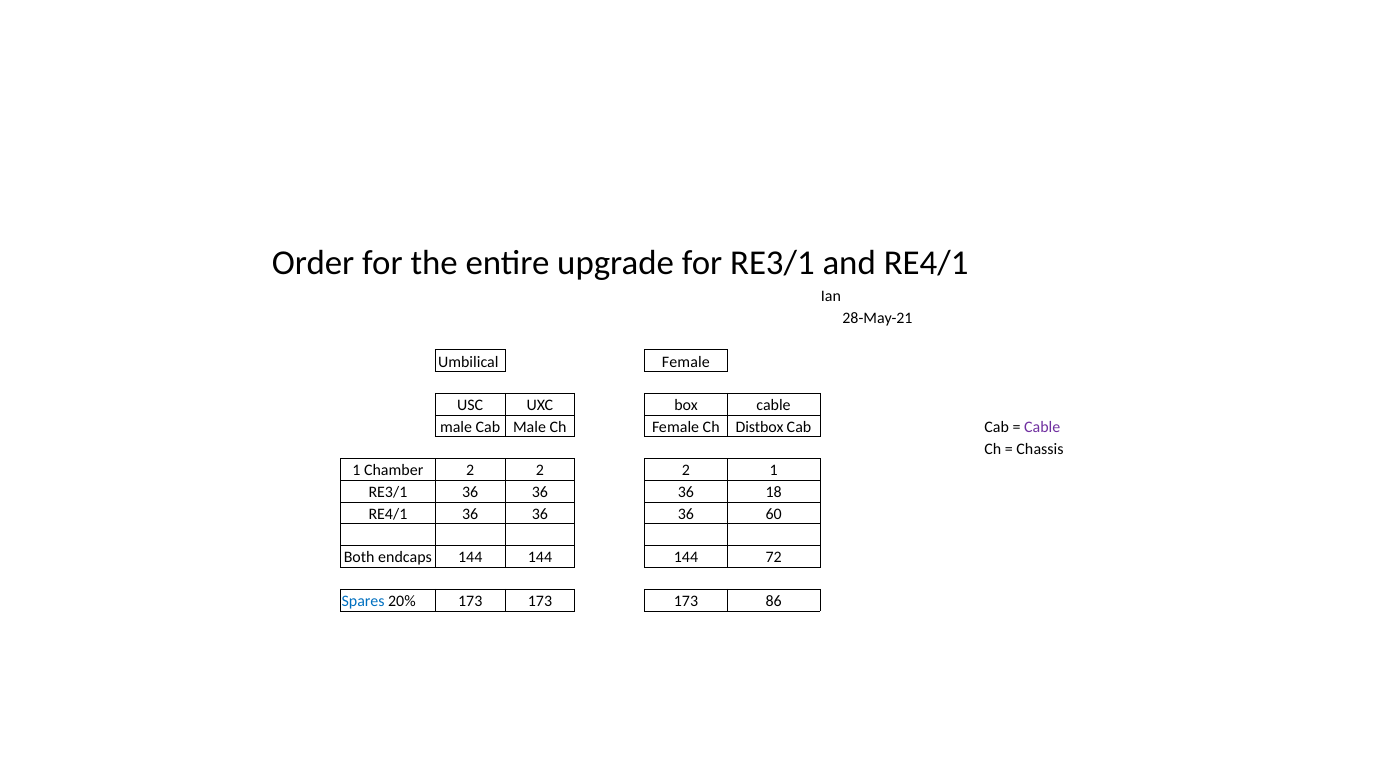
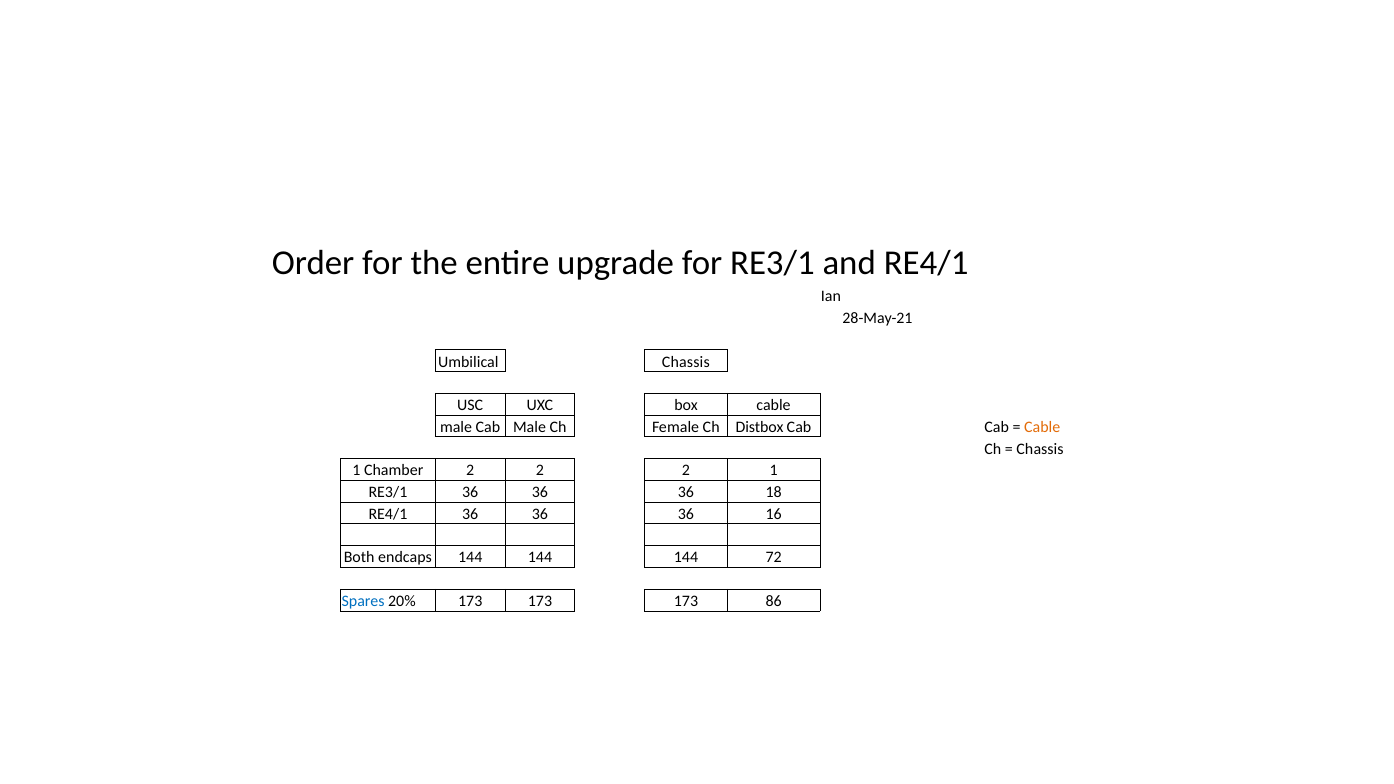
Umbilical Female: Female -> Chassis
Cable at (1042, 427) colour: purple -> orange
60: 60 -> 16
